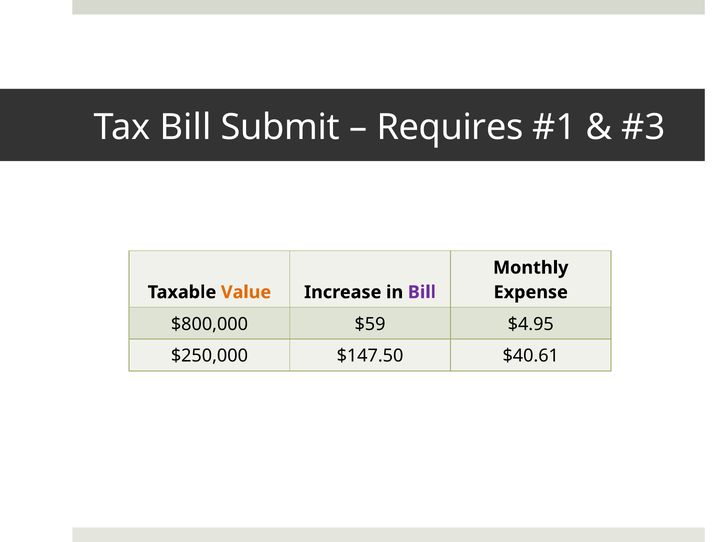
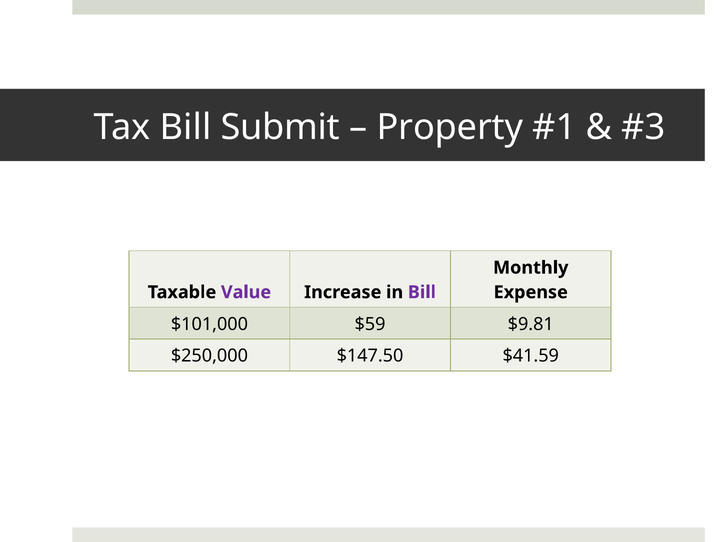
Requires: Requires -> Property
Value colour: orange -> purple
$800,000: $800,000 -> $101,000
$4.95: $4.95 -> $9.81
$40.61: $40.61 -> $41.59
